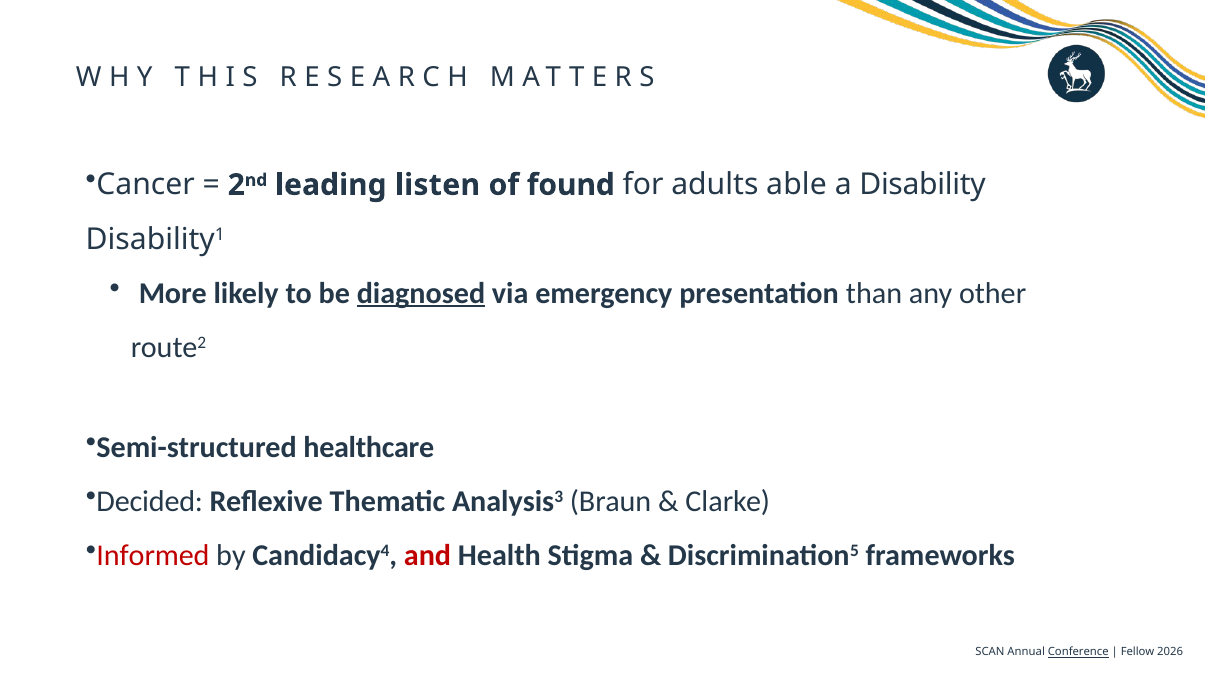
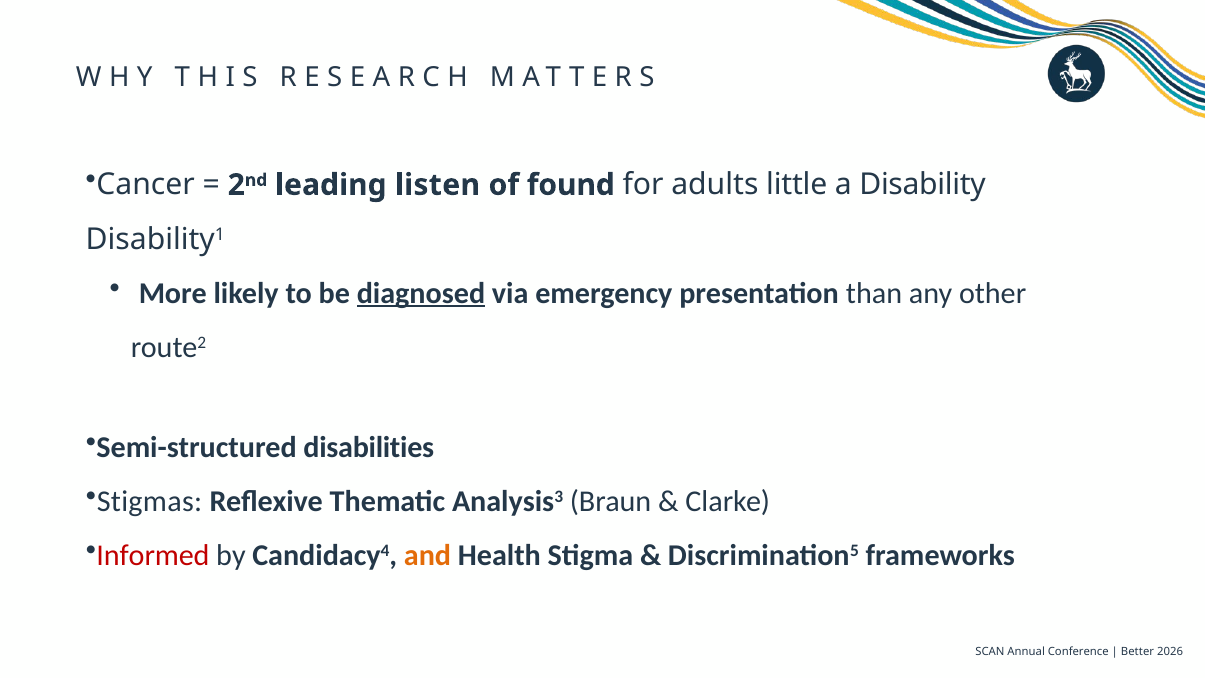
able: able -> little
healthcare: healthcare -> disabilities
Decided: Decided -> Stigmas
and colour: red -> orange
Conference underline: present -> none
Fellow: Fellow -> Better
